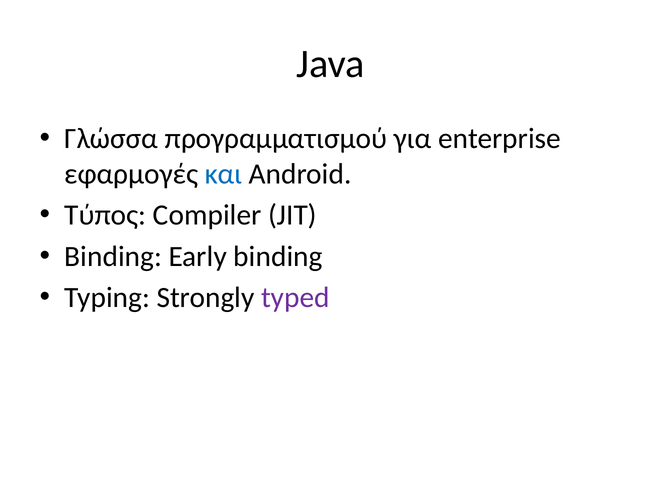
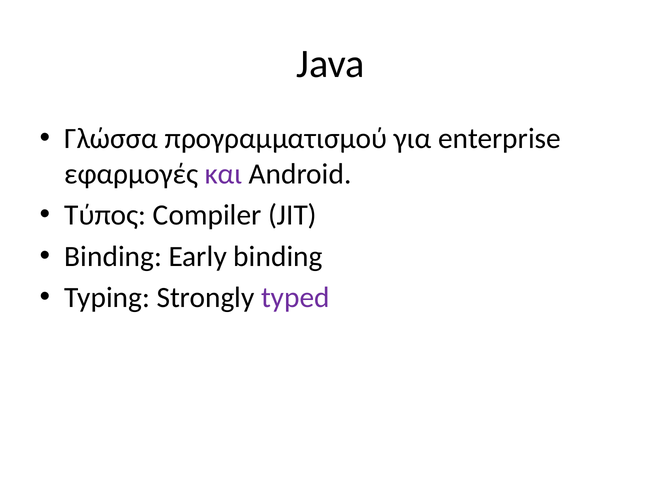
και colour: blue -> purple
